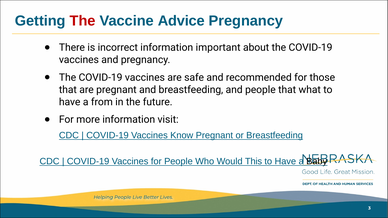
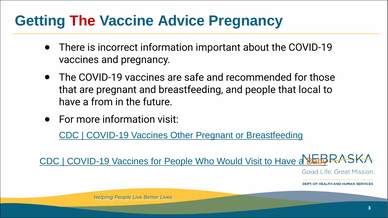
what: what -> local
Know: Know -> Other
Would This: This -> Visit
Baby colour: black -> orange
